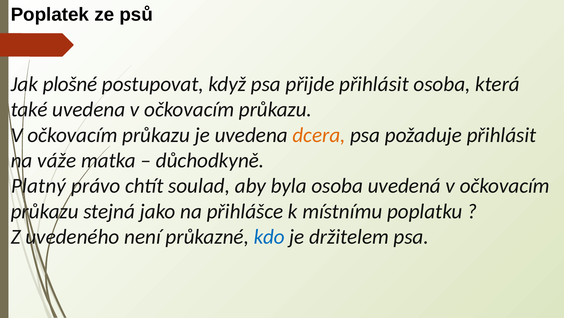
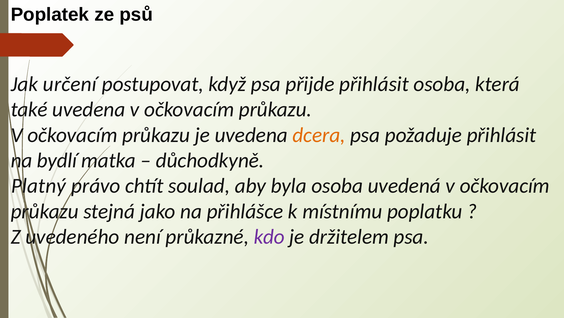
plošné: plošné -> určení
váže: váže -> bydlí
kdo colour: blue -> purple
